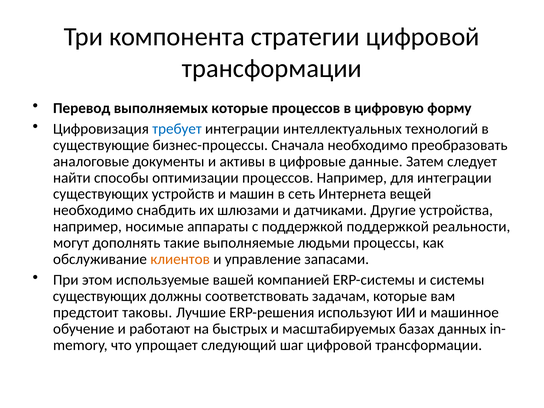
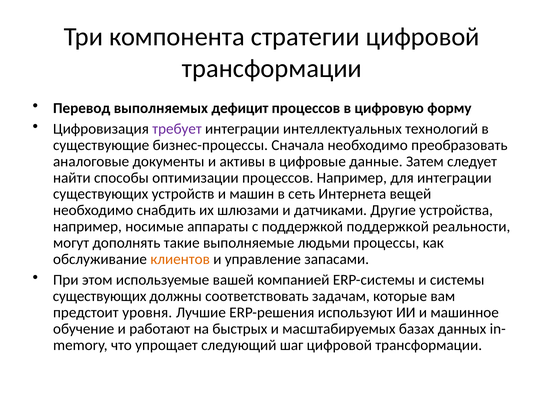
выполняемых которые: которые -> дефицит
требует colour: blue -> purple
таковы: таковы -> уровня
